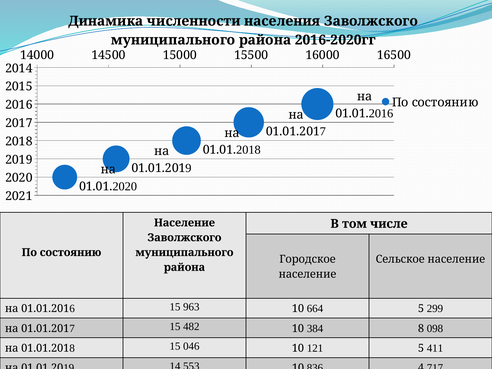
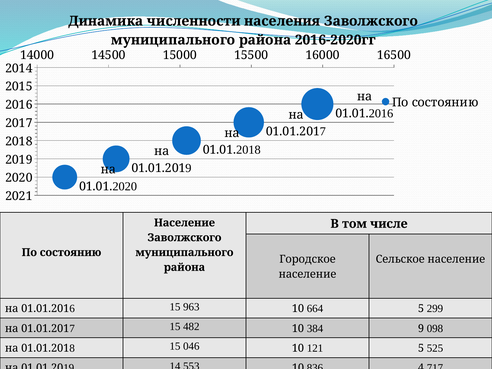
384 8: 8 -> 9
411: 411 -> 525
